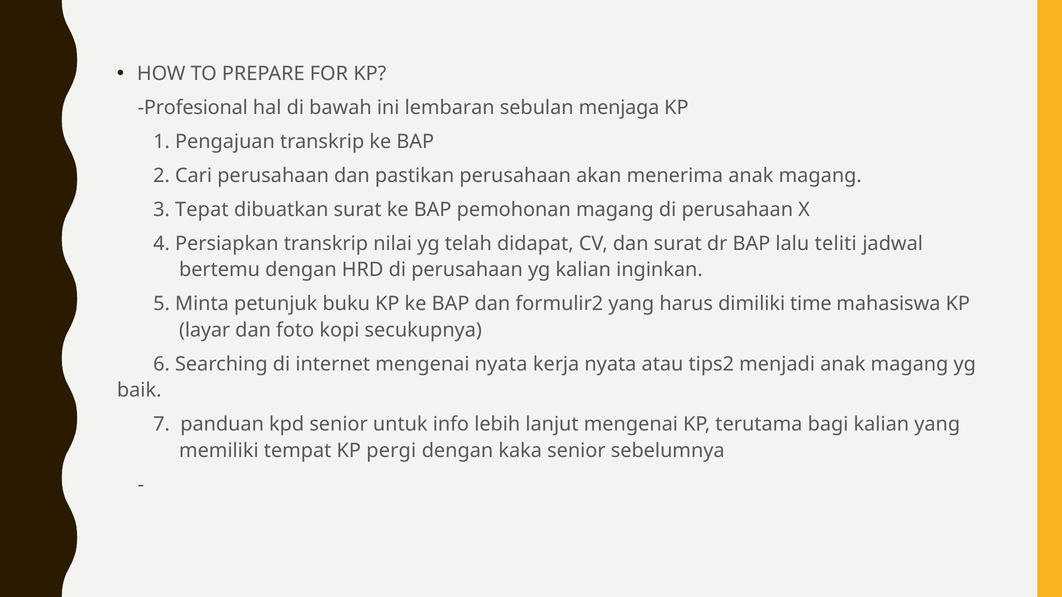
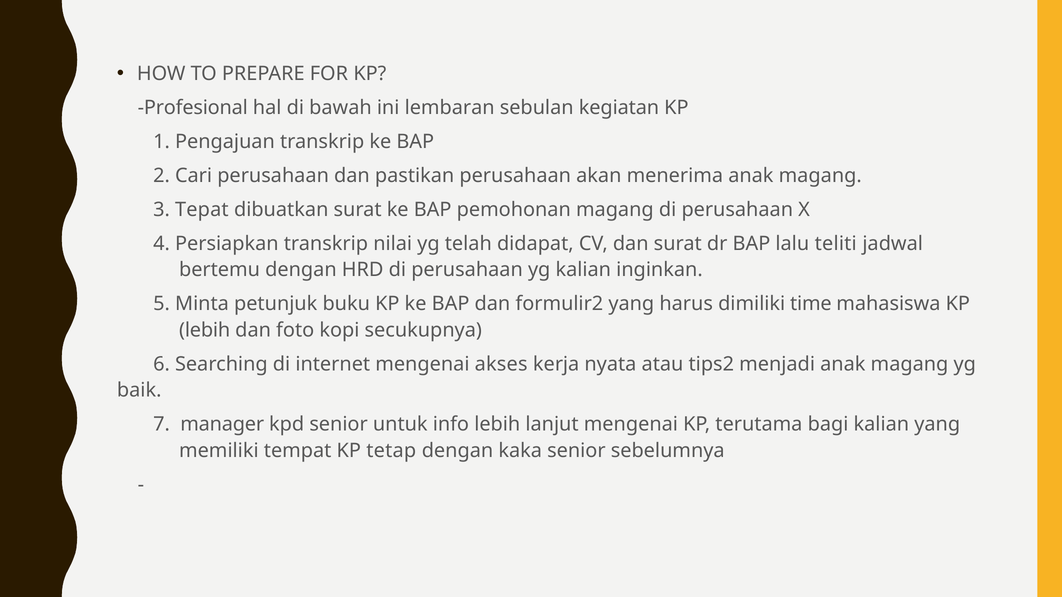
menjaga: menjaga -> kegiatan
layar at (205, 330): layar -> lebih
mengenai nyata: nyata -> akses
panduan: panduan -> manager
pergi: pergi -> tetap
